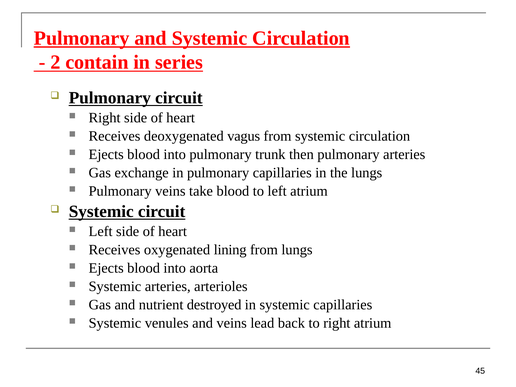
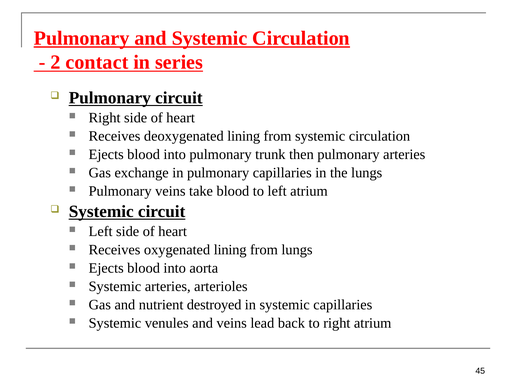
contain: contain -> contact
deoxygenated vagus: vagus -> lining
